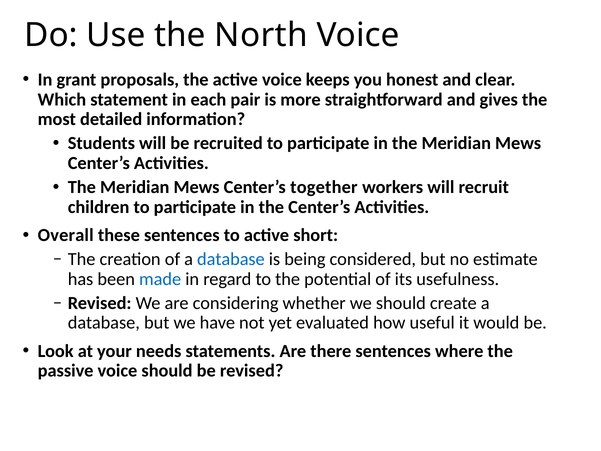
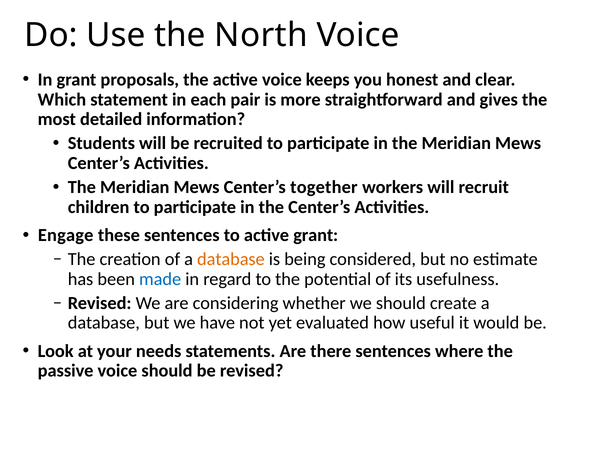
Overall: Overall -> Engage
active short: short -> grant
database at (231, 259) colour: blue -> orange
